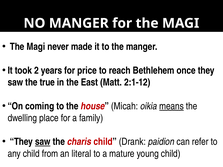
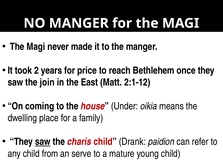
true: true -> join
Micah: Micah -> Under
means underline: present -> none
literal: literal -> serve
